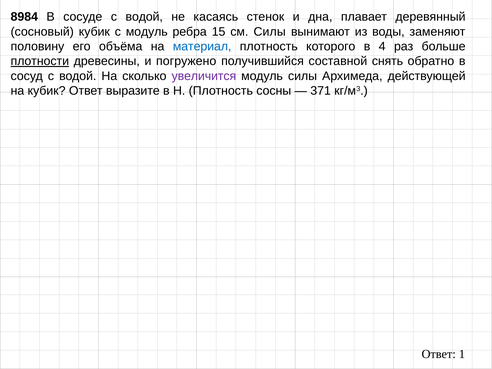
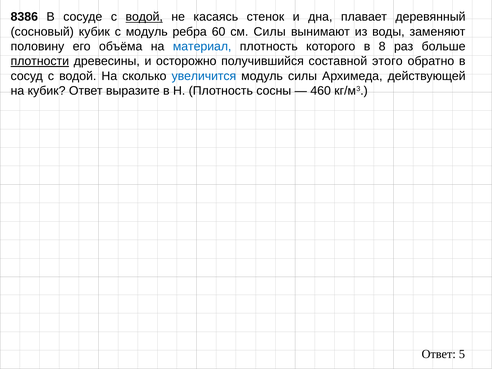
8984: 8984 -> 8386
водой at (144, 17) underline: none -> present
15: 15 -> 60
4: 4 -> 8
погружено: погружено -> осторожно
снять: снять -> этого
увеличится colour: purple -> blue
371: 371 -> 460
1: 1 -> 5
